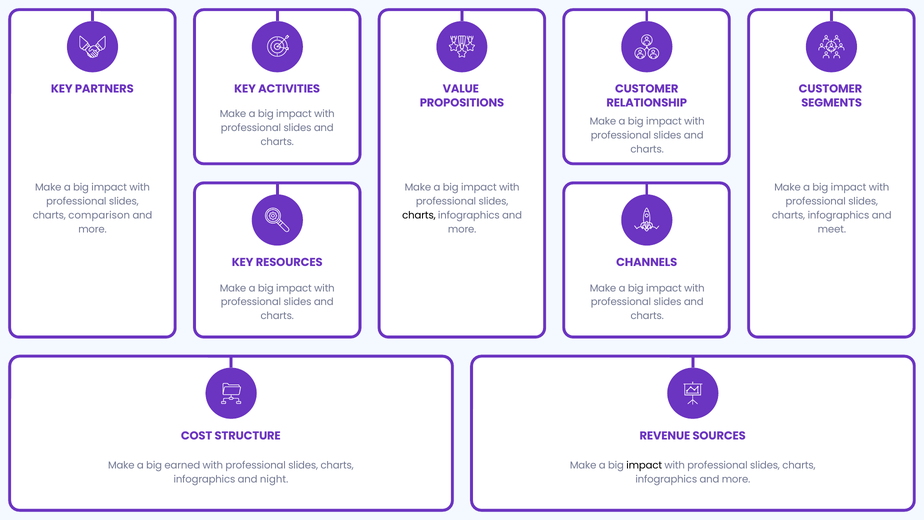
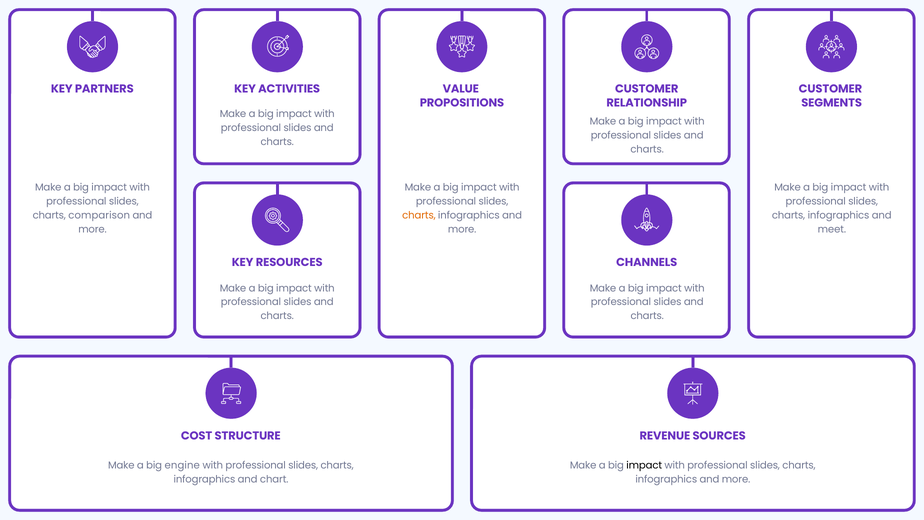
charts at (419, 215) colour: black -> orange
earned: earned -> engine
night: night -> chart
